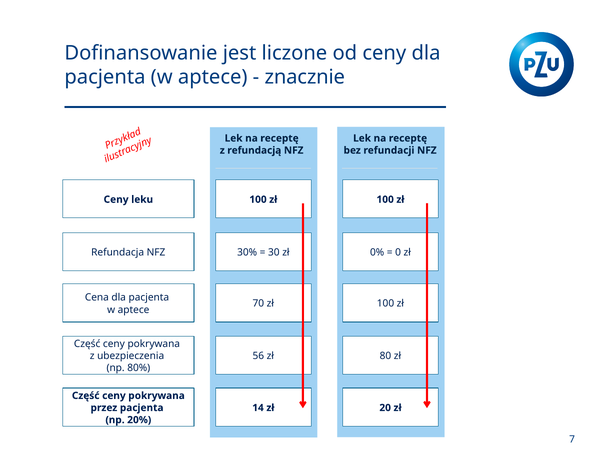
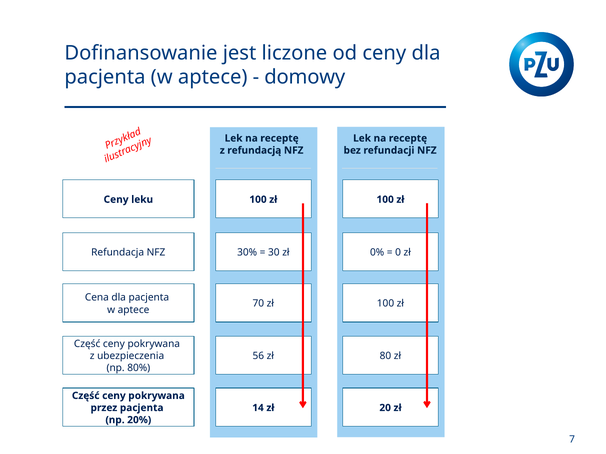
znacznie: znacznie -> domowy
